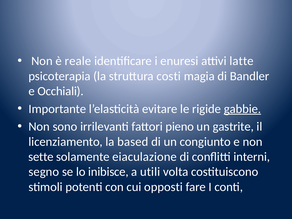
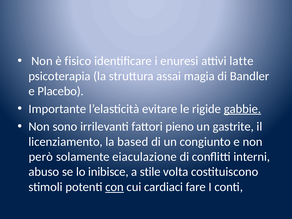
reale: reale -> fisico
costi: costi -> assai
Occhiali: Occhiali -> Placebo
sette: sette -> però
segno: segno -> abuso
utili: utili -> stile
con underline: none -> present
opposti: opposti -> cardiaci
